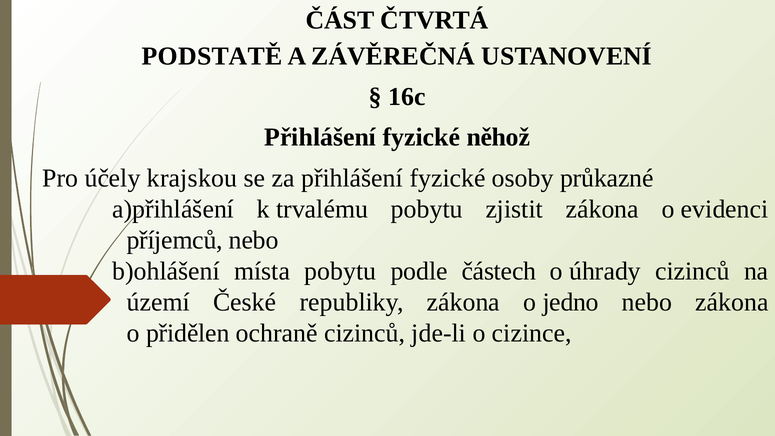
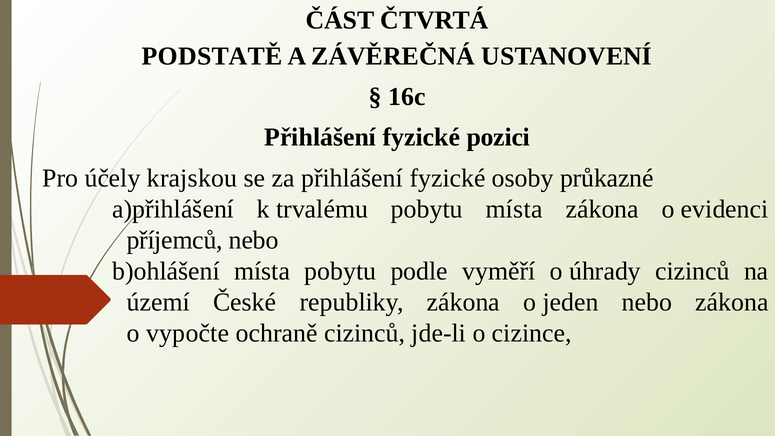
něhož: něhož -> pozici
pobytu zjistit: zjistit -> místa
částech: částech -> vyměří
jedno: jedno -> jeden
přidělen: přidělen -> vypočte
